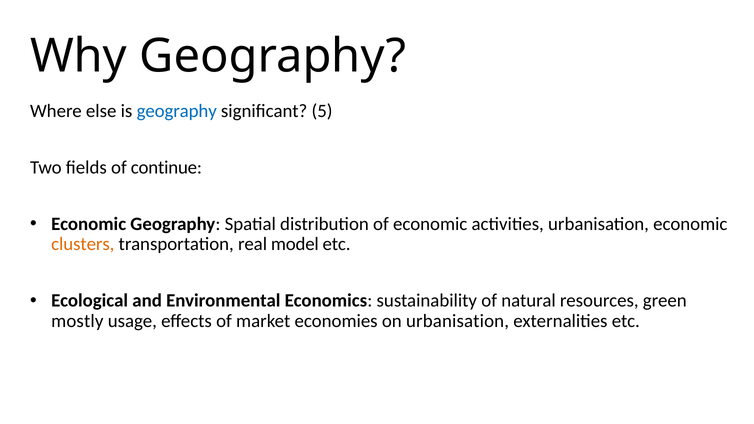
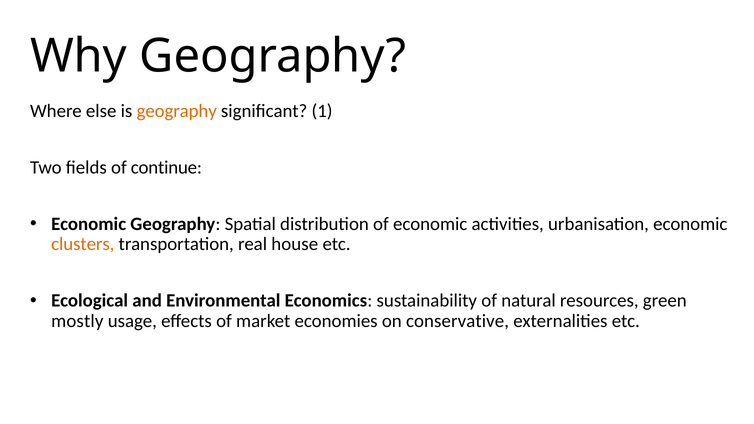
geography at (177, 111) colour: blue -> orange
5: 5 -> 1
model: model -> house
on urbanisation: urbanisation -> conservative
